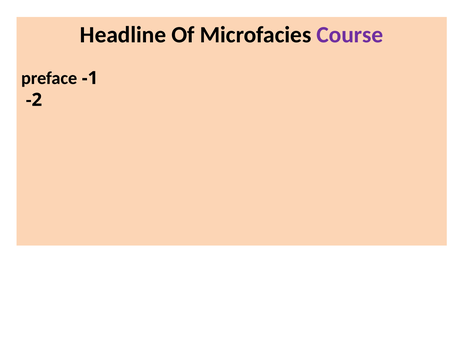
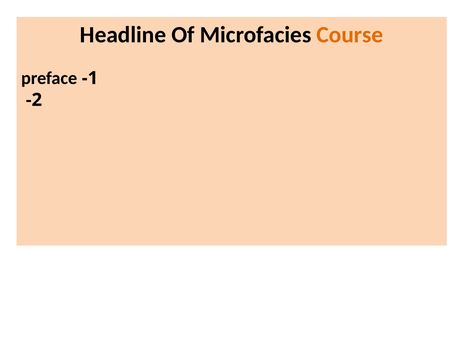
Course colour: purple -> orange
